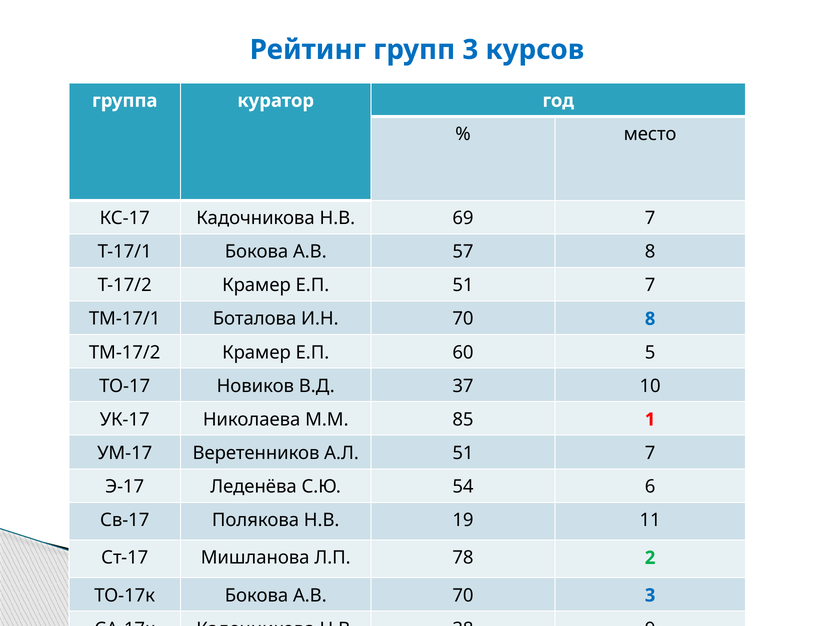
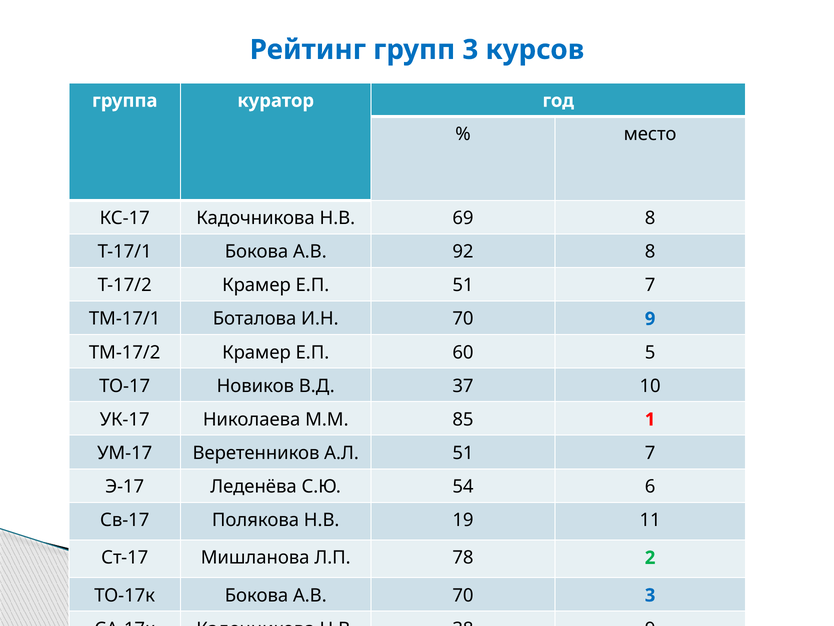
69 7: 7 -> 8
57: 57 -> 92
70 8: 8 -> 9
